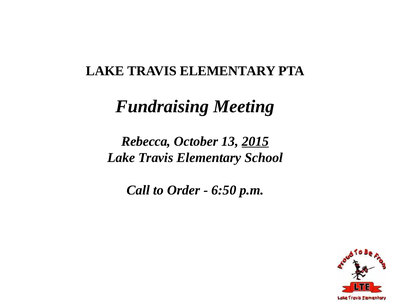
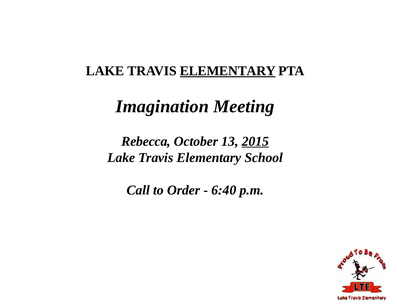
ELEMENTARY at (228, 71) underline: none -> present
Fundraising: Fundraising -> Imagination
6:50: 6:50 -> 6:40
